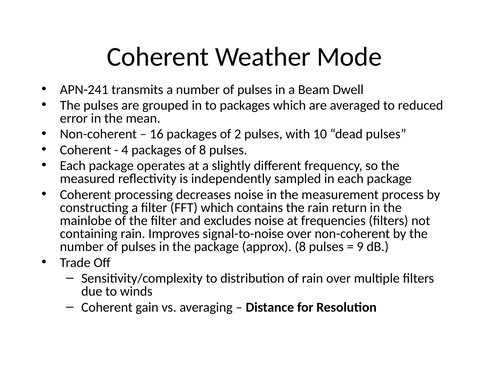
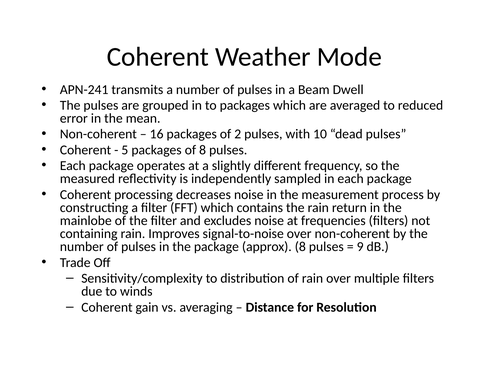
4: 4 -> 5
